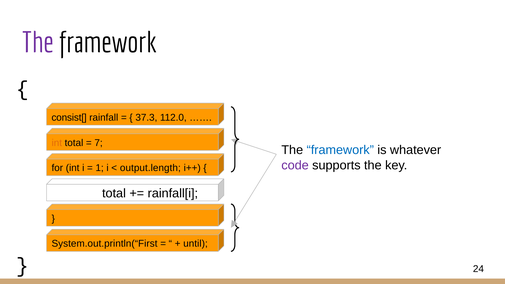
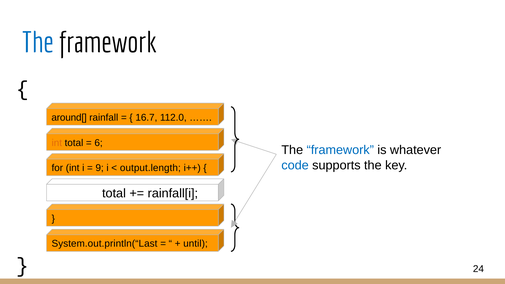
The at (38, 43) colour: purple -> blue
consist[: consist[ -> around[
37.3: 37.3 -> 16.7
7: 7 -> 6
code colour: purple -> blue
1: 1 -> 9
System.out.println(“First: System.out.println(“First -> System.out.println(“Last
